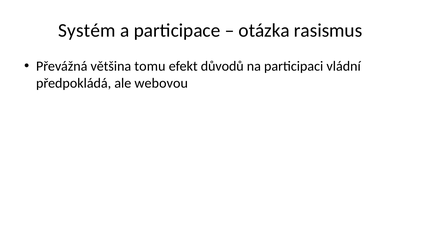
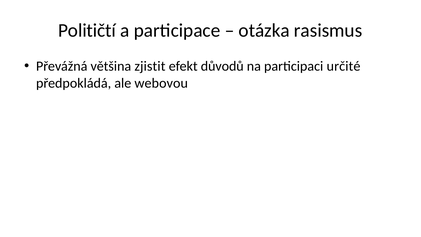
Systém: Systém -> Političtí
tomu: tomu -> zjistit
vládní: vládní -> určité
